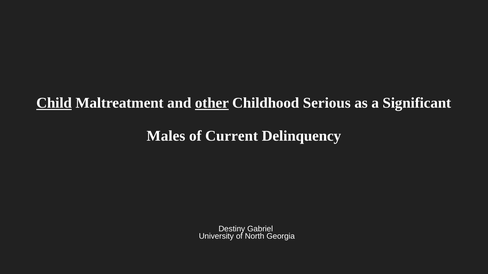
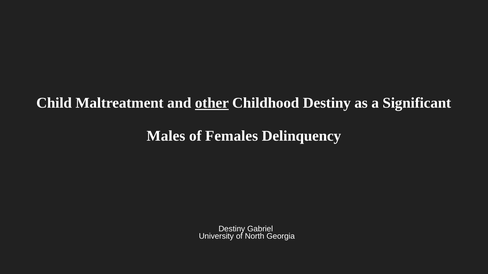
Child underline: present -> none
Childhood Serious: Serious -> Destiny
Current: Current -> Females
